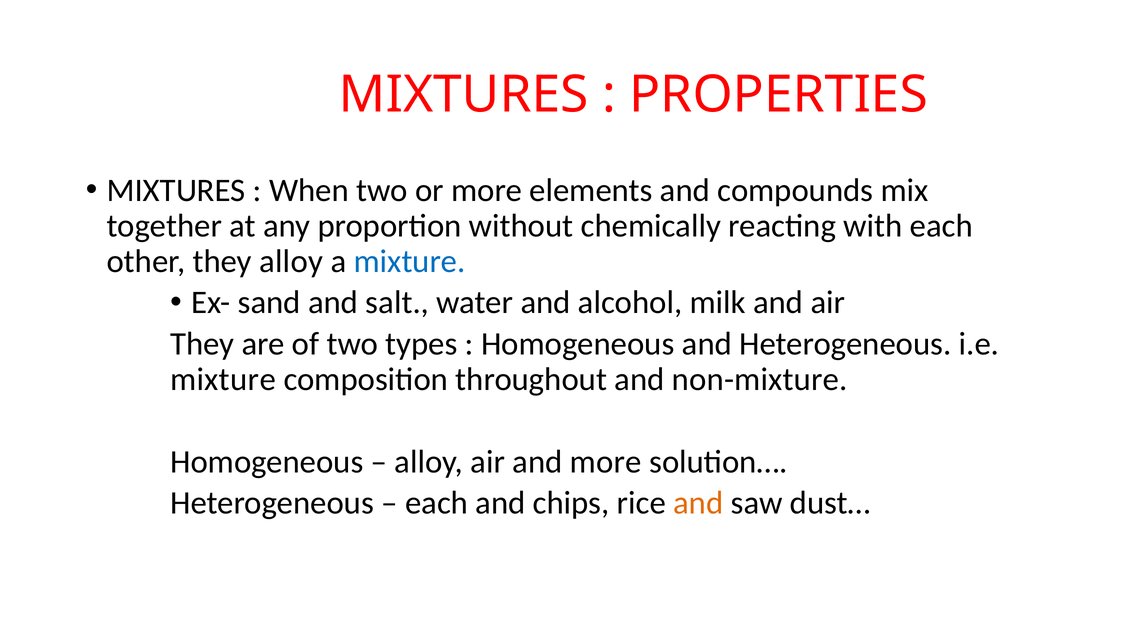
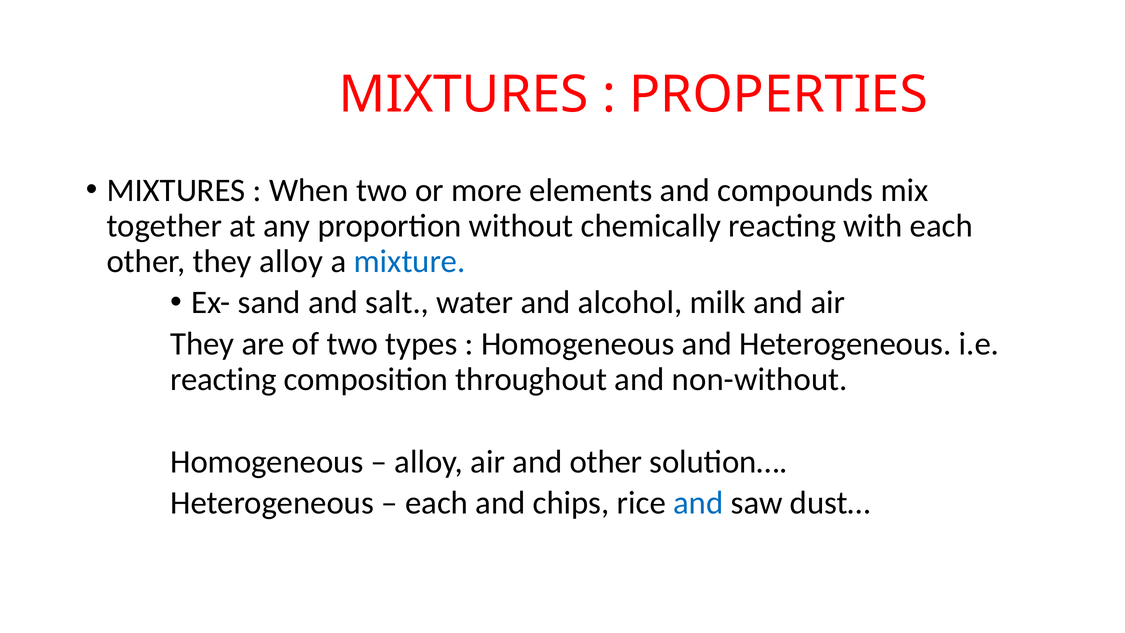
mixture at (223, 379): mixture -> reacting
non-mixture: non-mixture -> non-without
and more: more -> other
and at (698, 503) colour: orange -> blue
